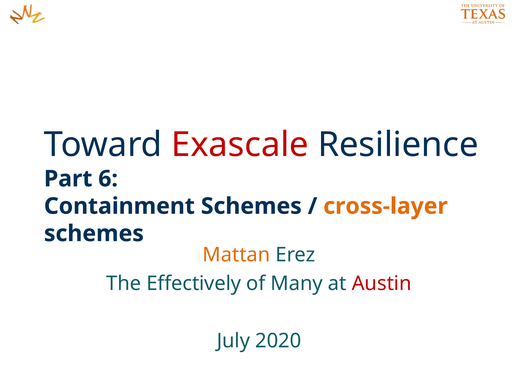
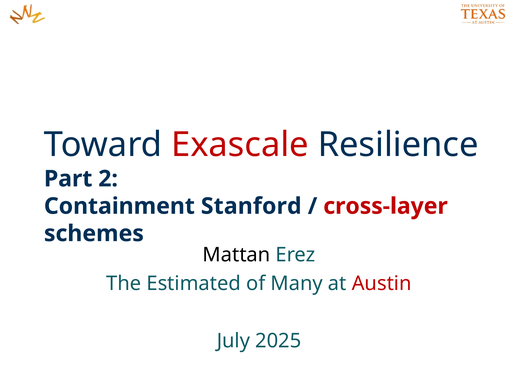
6: 6 -> 2
Containment Schemes: Schemes -> Stanford
cross-layer colour: orange -> red
Mattan colour: orange -> black
Effectively: Effectively -> Estimated
2020: 2020 -> 2025
